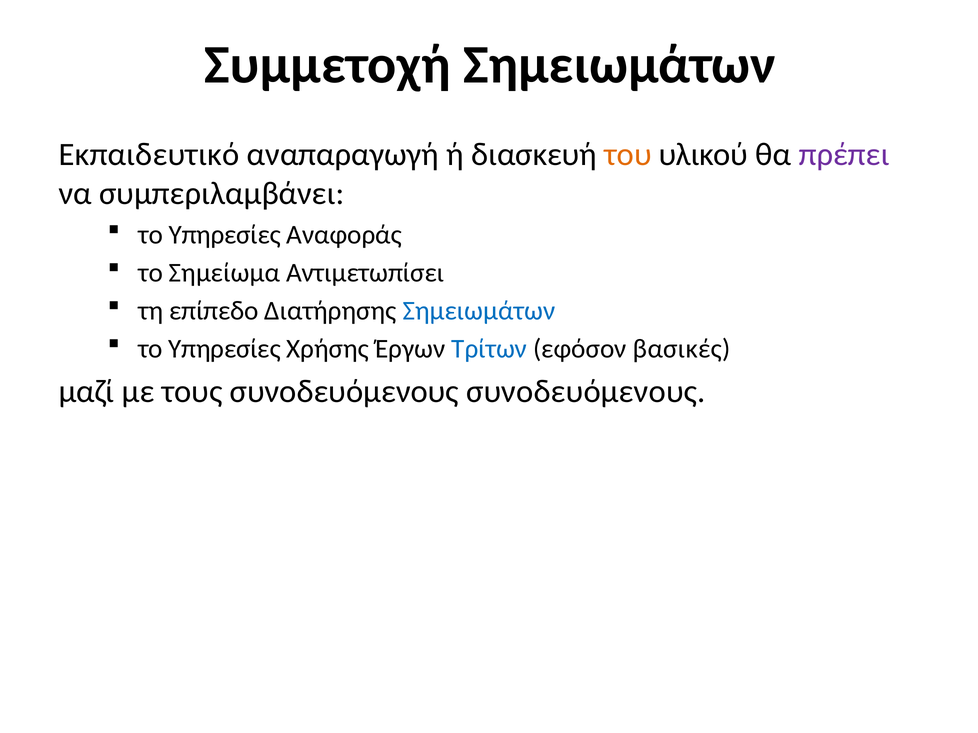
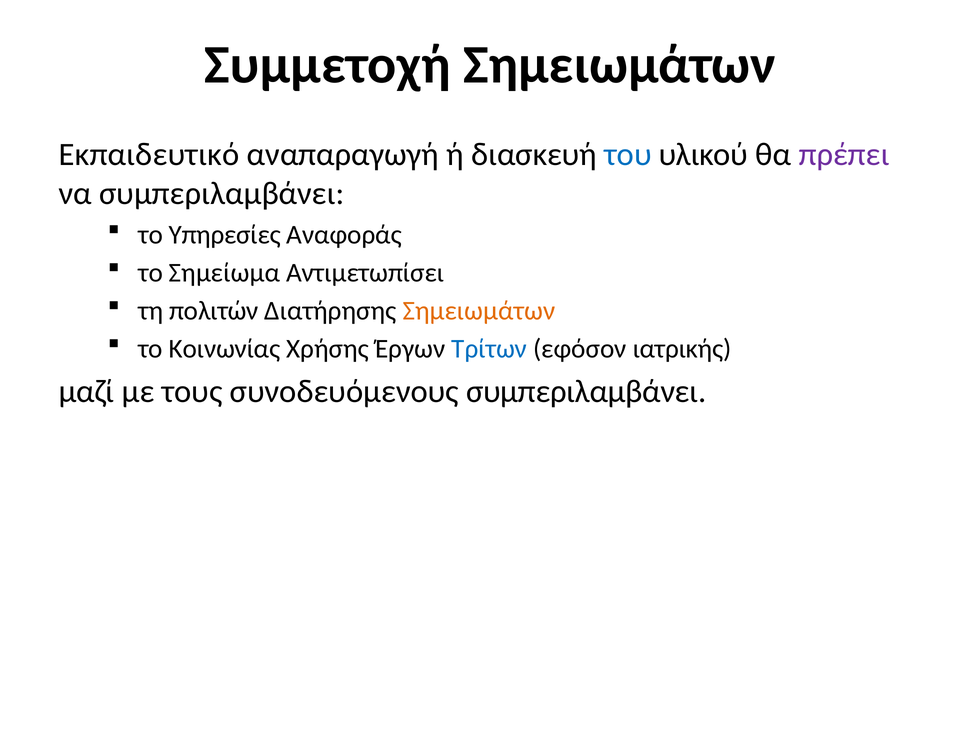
του colour: orange -> blue
επίπεδο: επίπεδο -> πολιτών
Σημειωμάτων at (479, 311) colour: blue -> orange
Υπηρεσίες at (225, 349): Υπηρεσίες -> Κοινωνίας
βασικές: βασικές -> ιατρικής
συνοδευόμενους συνοδευόμενους: συνοδευόμενους -> συμπεριλαμβάνει
